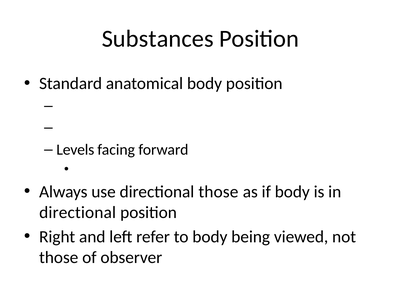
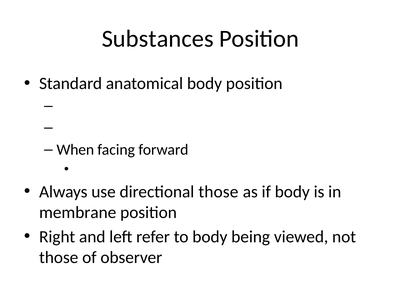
Levels: Levels -> When
directional at (78, 213): directional -> membrane
